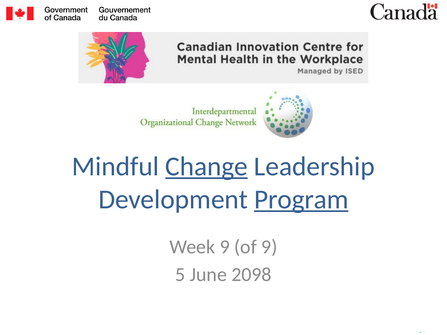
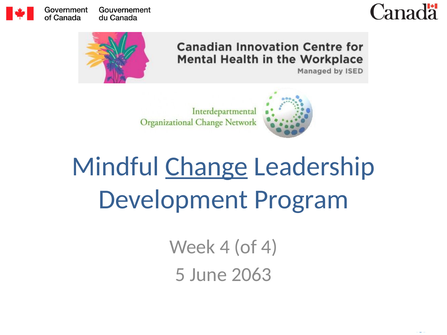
Program underline: present -> none
Week 9: 9 -> 4
of 9: 9 -> 4
2098: 2098 -> 2063
